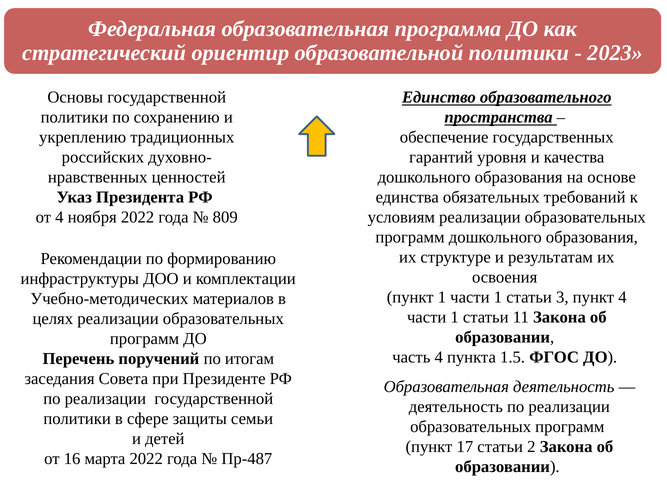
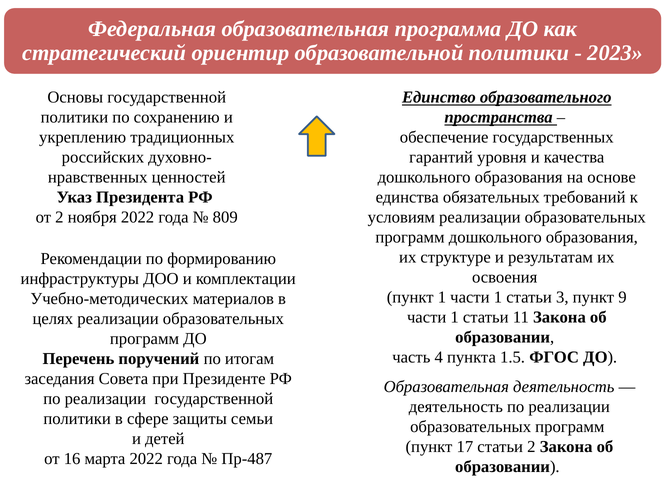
от 4: 4 -> 2
пункт 4: 4 -> 9
